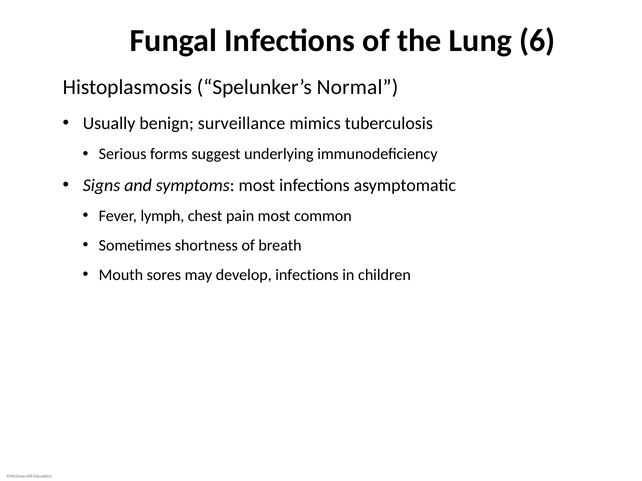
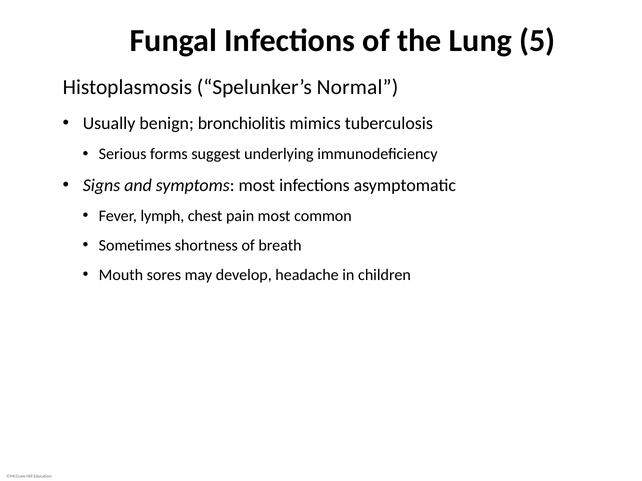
6: 6 -> 5
surveillance: surveillance -> bronchiolitis
develop infections: infections -> headache
